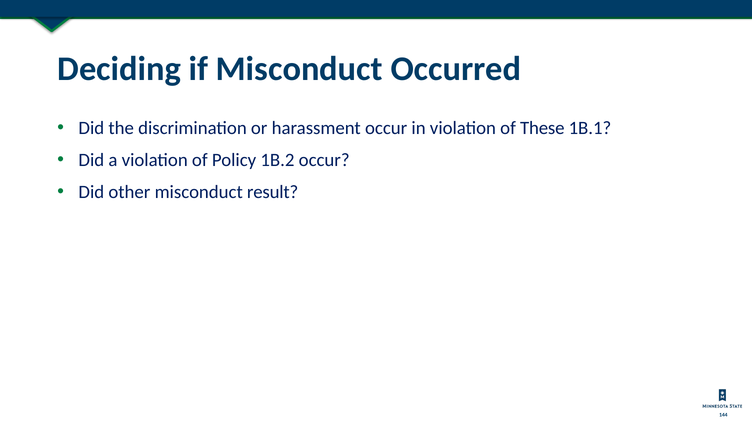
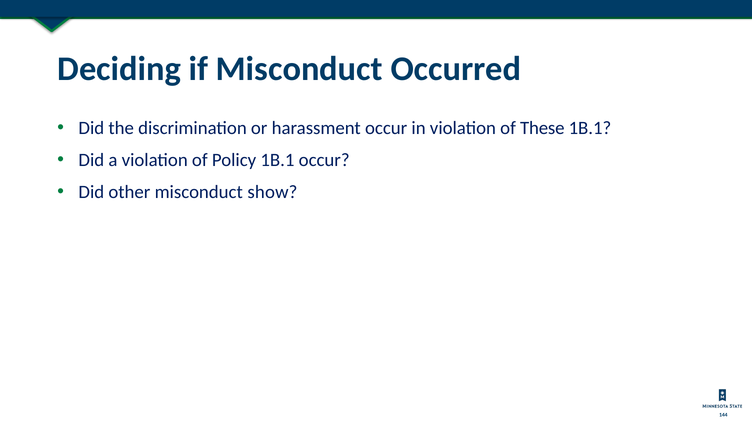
Policy 1B.2: 1B.2 -> 1B.1
result: result -> show
